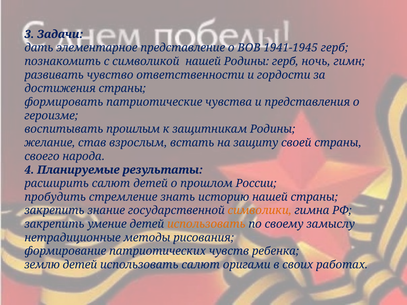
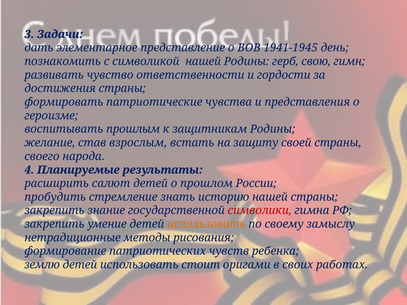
1941-1945 герб: герб -> день
ночь: ночь -> свою
символики colour: orange -> red
использовать салют: салют -> стоит
